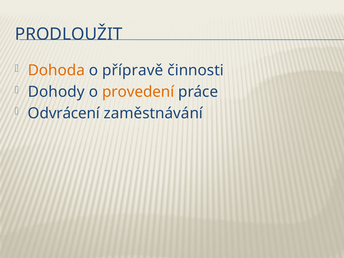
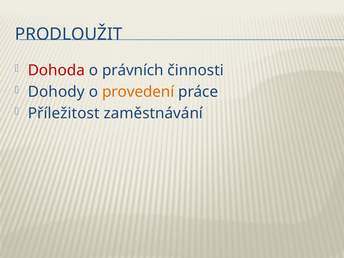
Dohoda colour: orange -> red
přípravě: přípravě -> právních
Odvrácení: Odvrácení -> Příležitost
